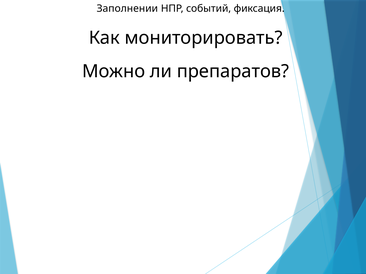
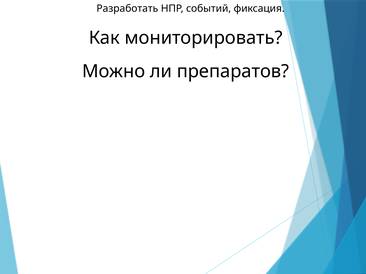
Заполнении: Заполнении -> Разработать
